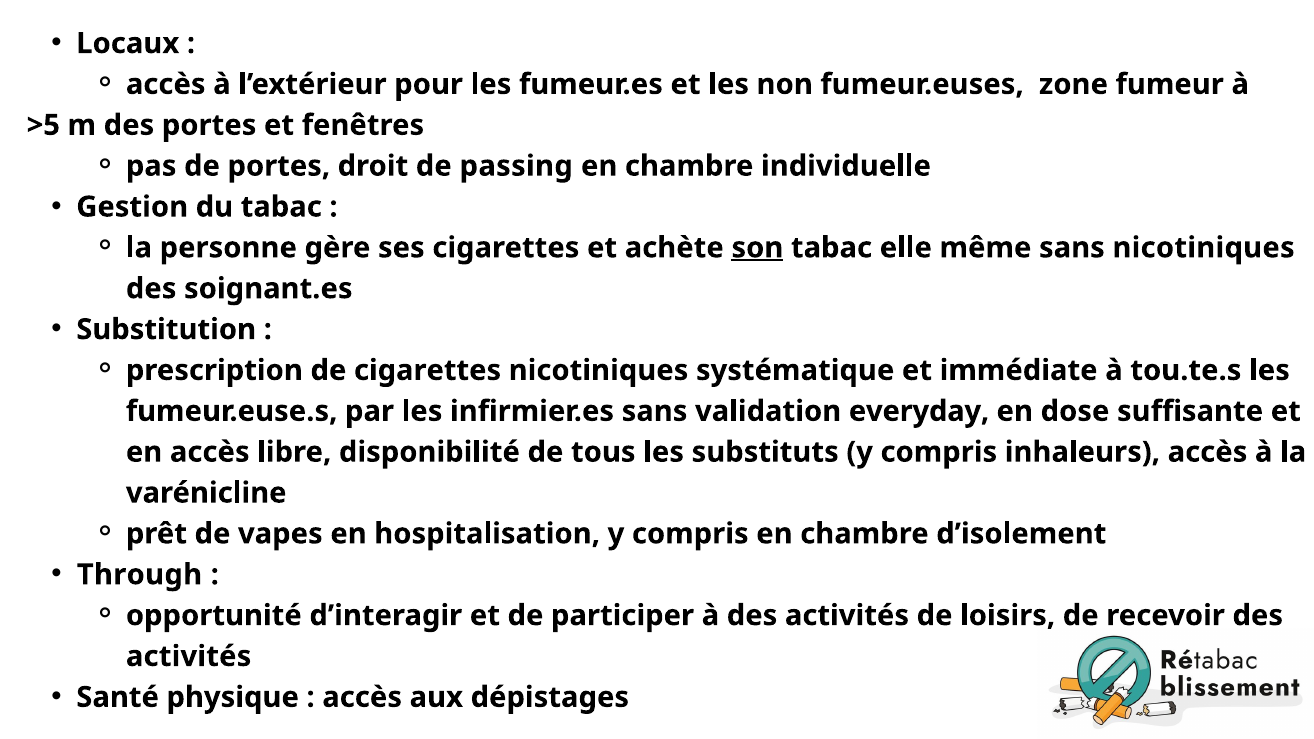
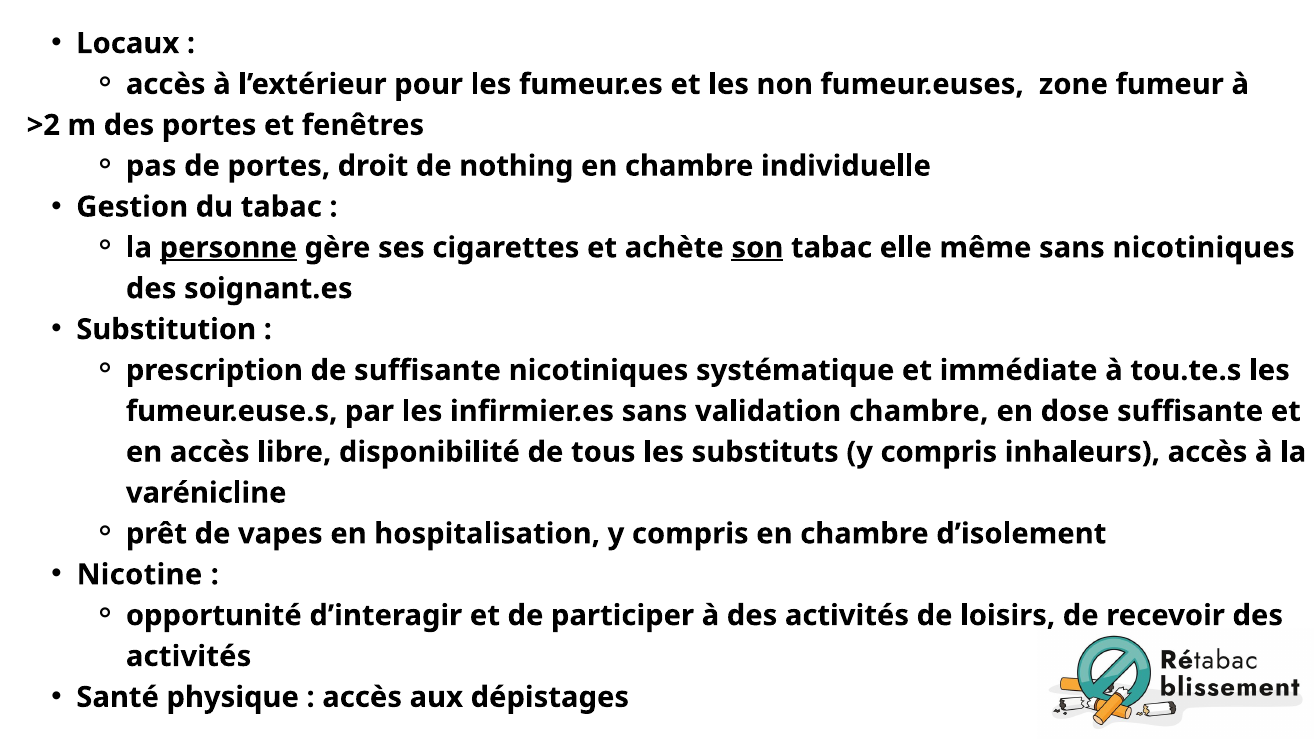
>5: >5 -> >2
passing: passing -> nothing
personne underline: none -> present
de cigarettes: cigarettes -> suffisante
validation everyday: everyday -> chambre
Through: Through -> Nicotine
